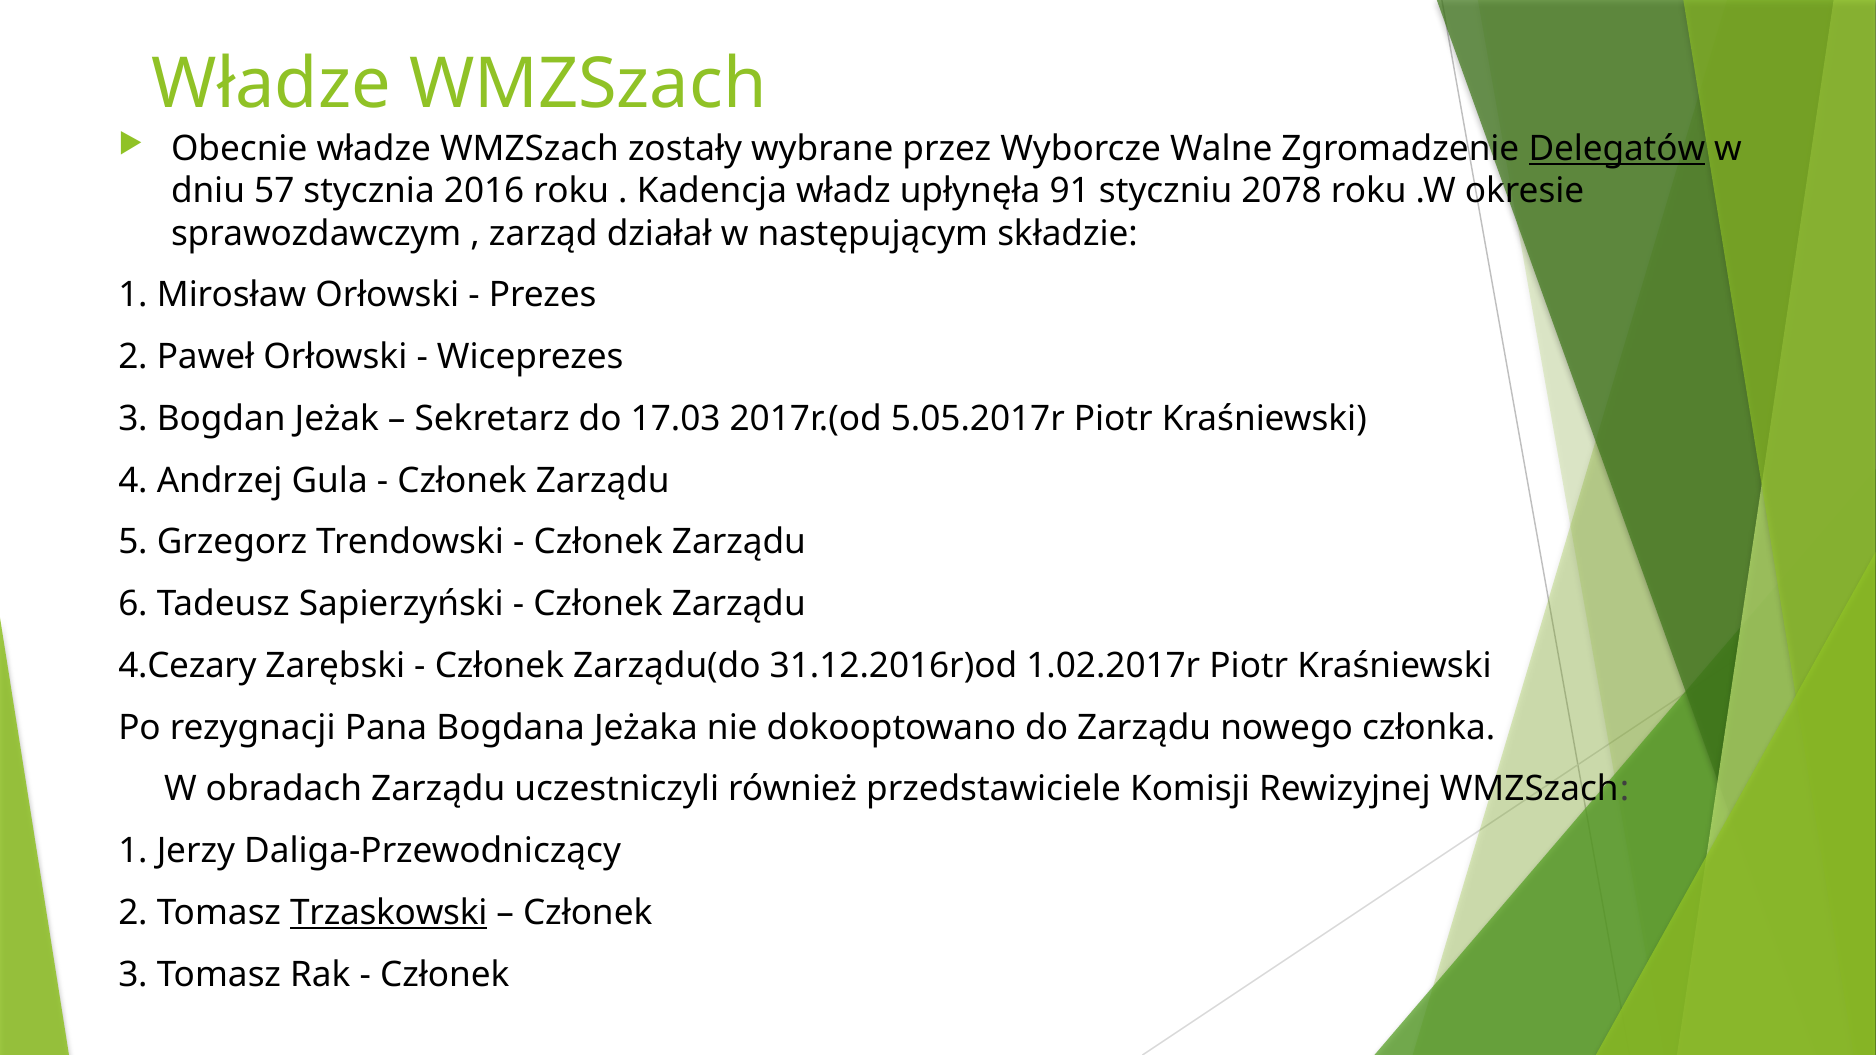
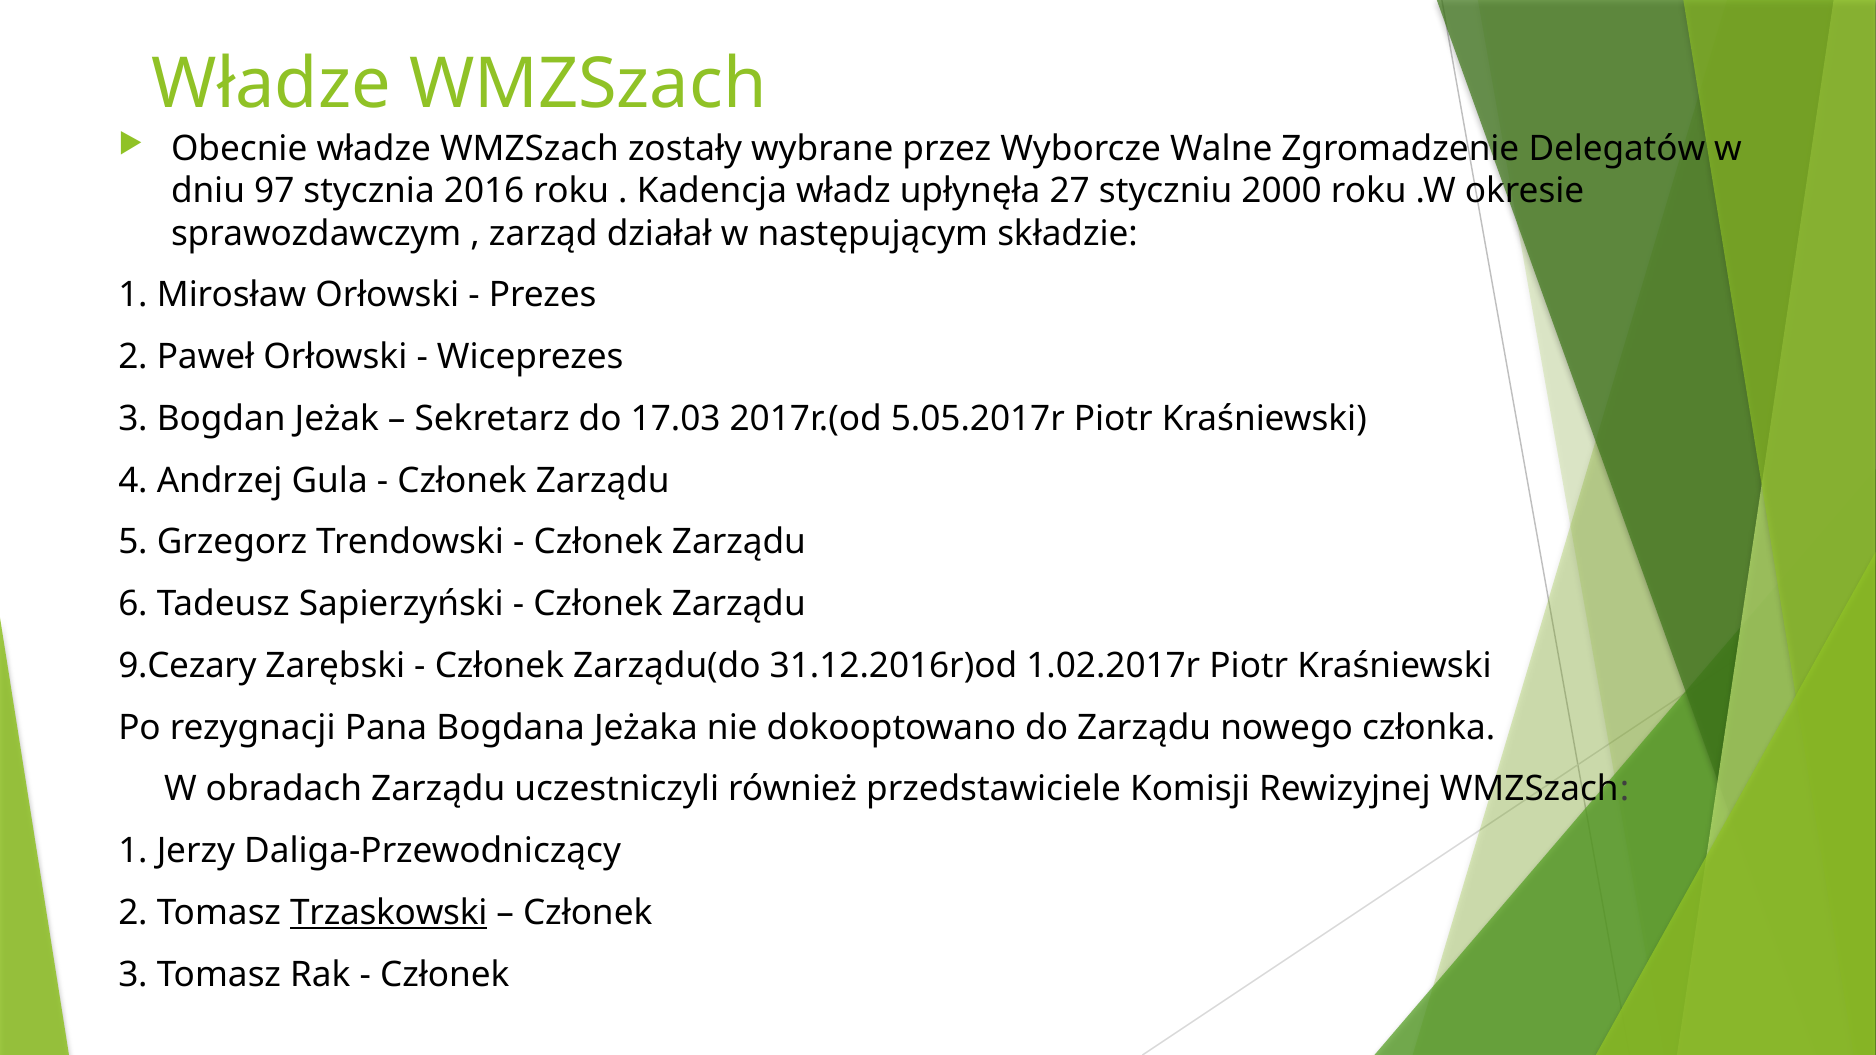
Delegatów underline: present -> none
57: 57 -> 97
91: 91 -> 27
2078: 2078 -> 2000
4.Cezary: 4.Cezary -> 9.Cezary
